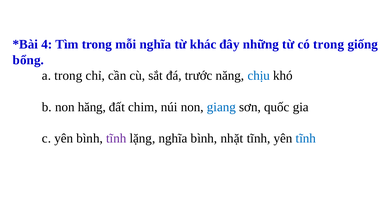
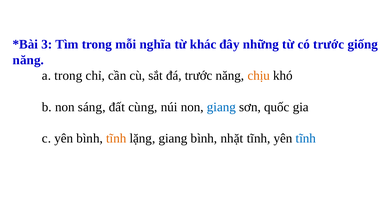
4: 4 -> 3
có trong: trong -> trước
bổng at (28, 60): bổng -> năng
chịu colour: blue -> orange
hăng: hăng -> sáng
chim: chim -> cùng
tĩnh at (116, 138) colour: purple -> orange
lặng nghĩa: nghĩa -> giang
